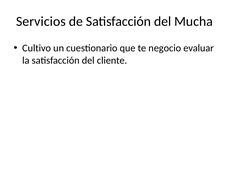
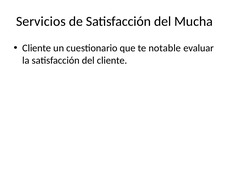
Cultivo at (37, 48): Cultivo -> Cliente
negocio: negocio -> notable
